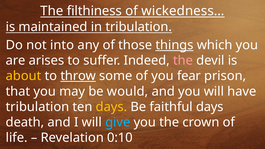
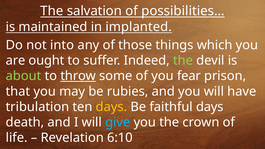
filthiness: filthiness -> salvation
wickedness…: wickedness… -> possibilities…
in tribulation: tribulation -> implanted
things underline: present -> none
arises: arises -> ought
the at (183, 60) colour: pink -> light green
about colour: yellow -> light green
would: would -> rubies
0:10: 0:10 -> 6:10
